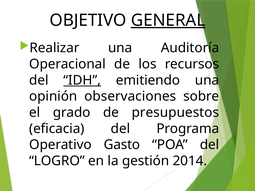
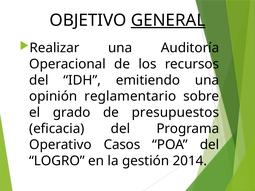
IDH underline: present -> none
observaciones: observaciones -> reglamentario
Gasto: Gasto -> Casos
